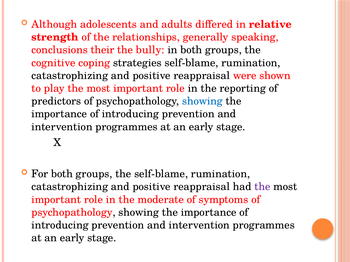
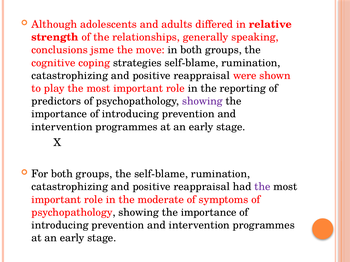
their: their -> jsme
bully: bully -> move
showing at (202, 101) colour: blue -> purple
